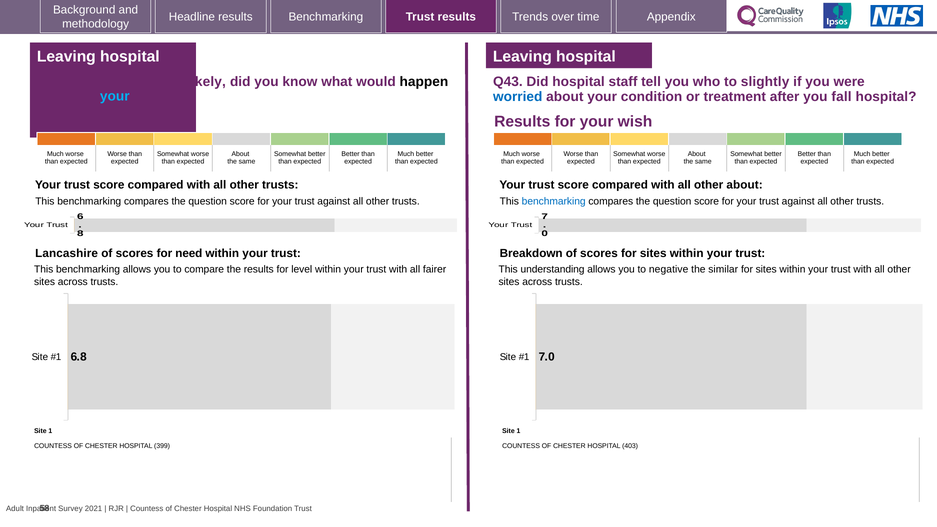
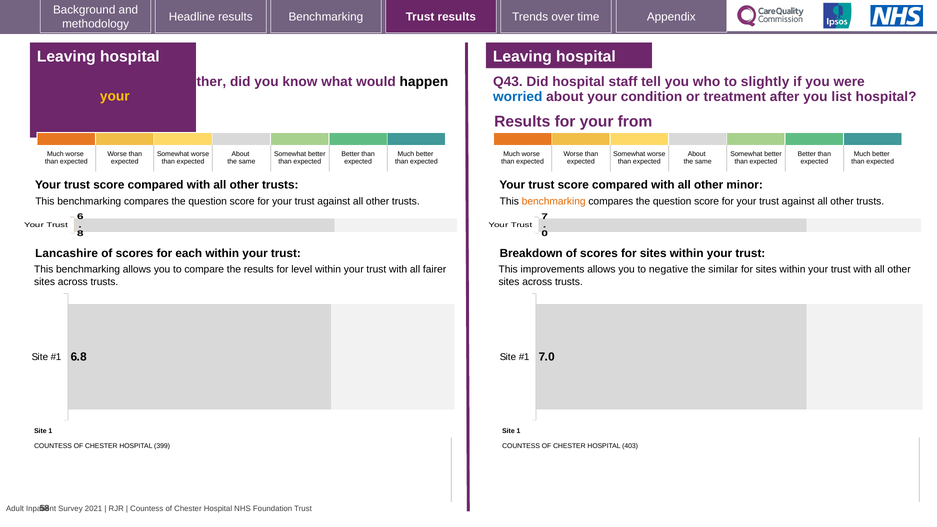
unlikely: unlikely -> whether
your at (115, 96) colour: light blue -> yellow
fall: fall -> list
wish: wish -> from
other about: about -> minor
benchmarking at (554, 201) colour: blue -> orange
need: need -> each
understanding: understanding -> improvements
